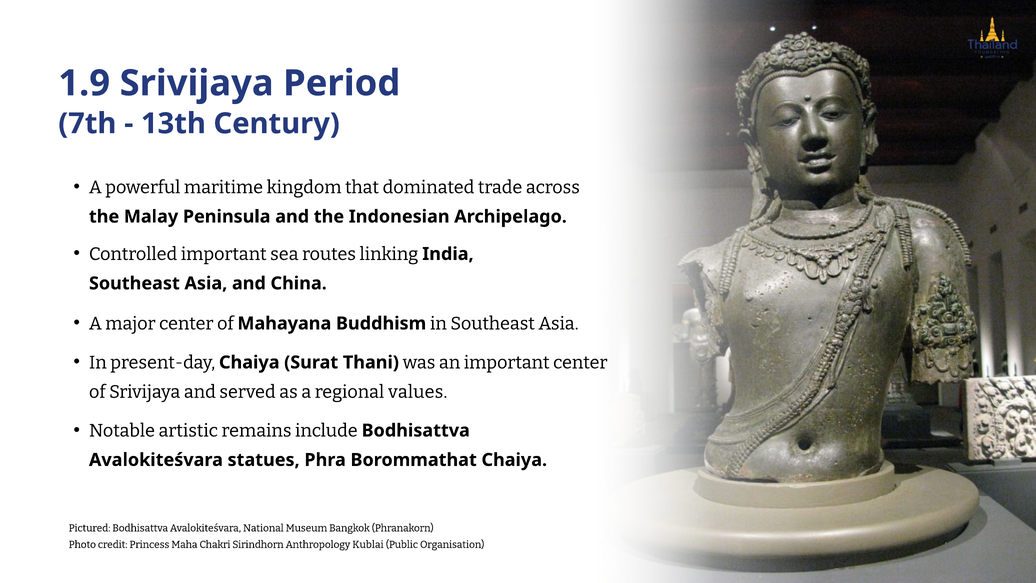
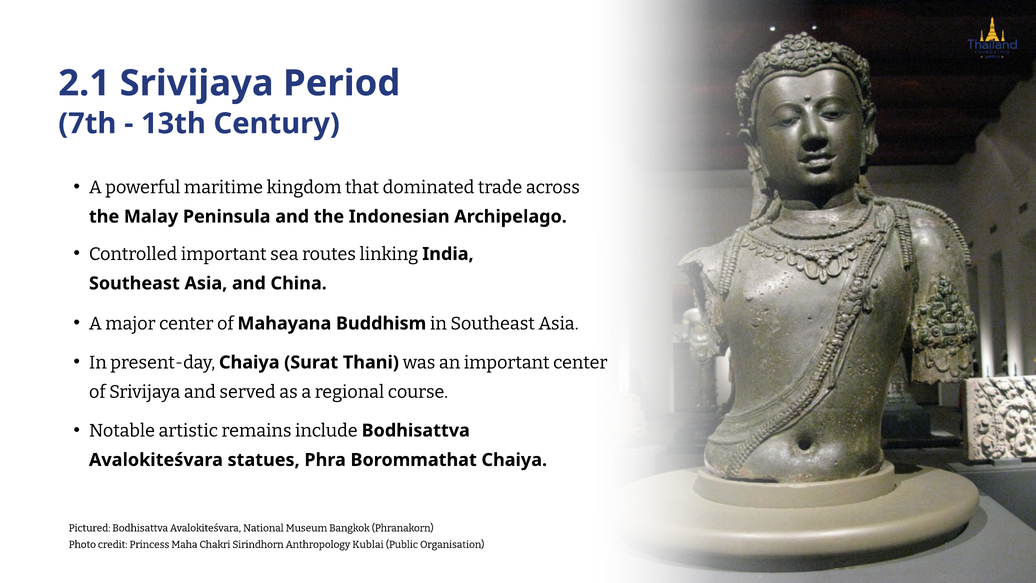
1.9: 1.9 -> 2.1
values: values -> course
